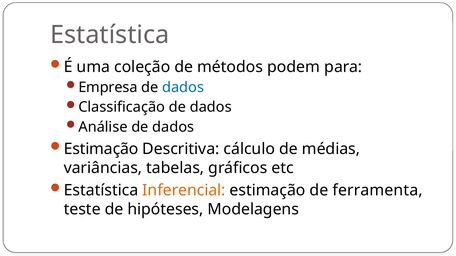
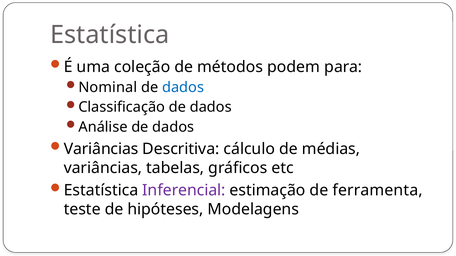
Empresa: Empresa -> Nominal
Estimação at (101, 149): Estimação -> Variâncias
Inferencial colour: orange -> purple
